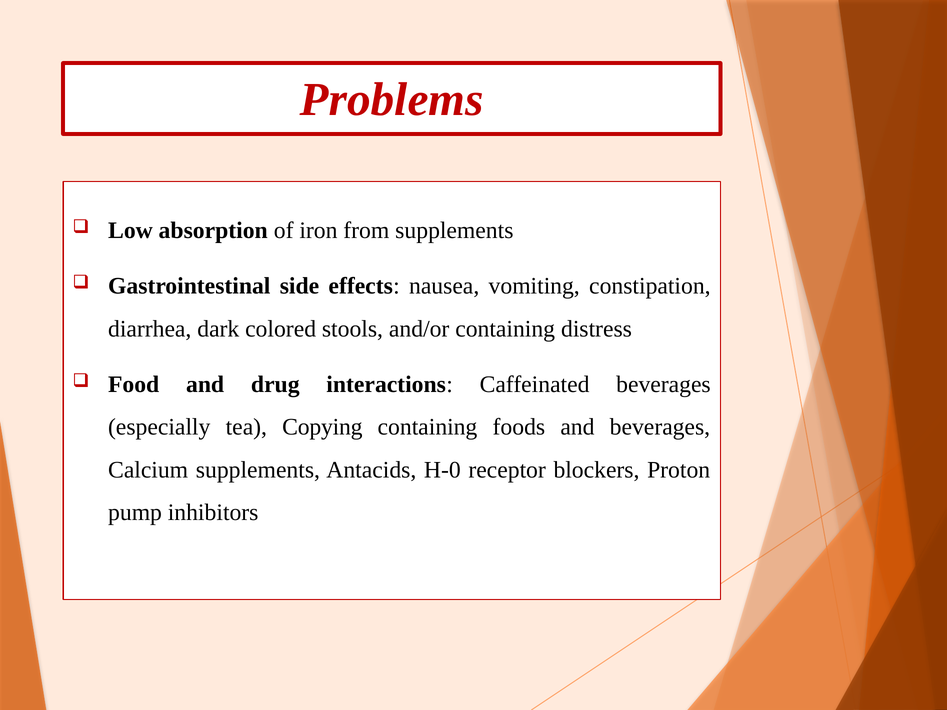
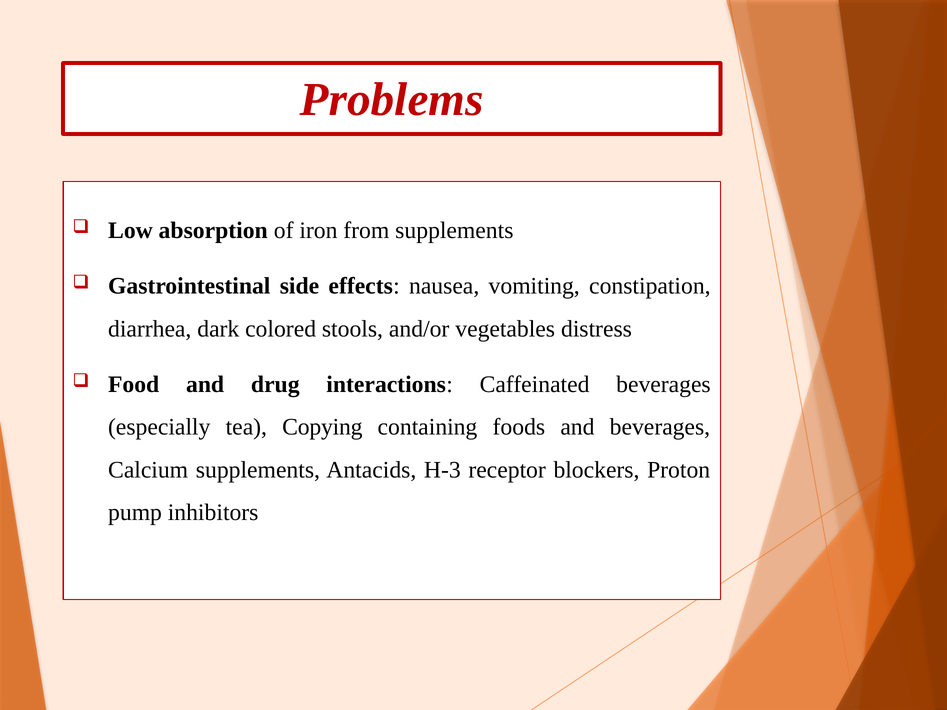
and/or containing: containing -> vegetables
H-0: H-0 -> H-3
